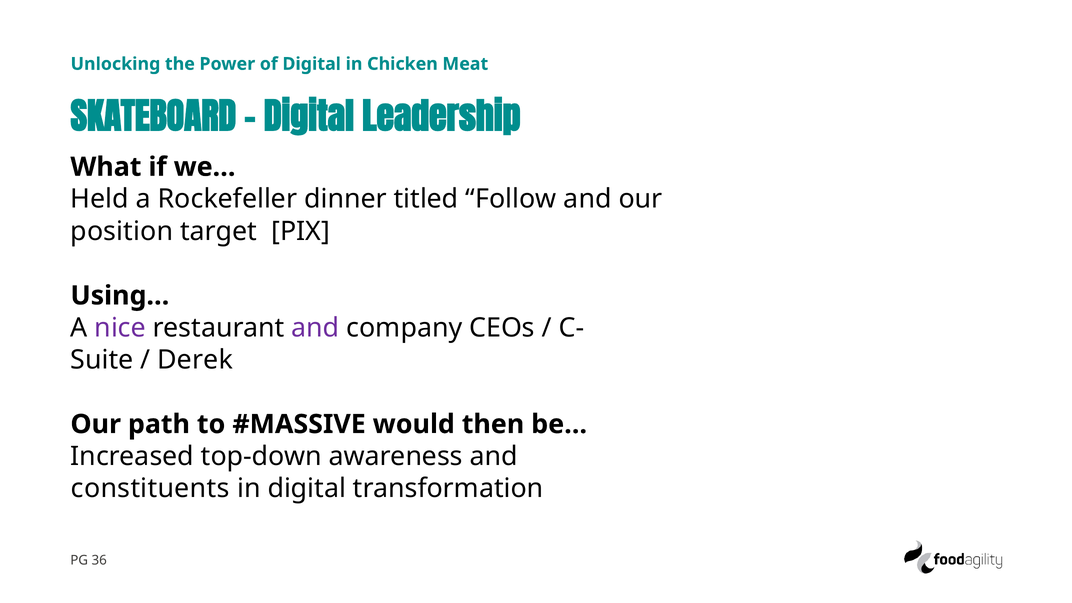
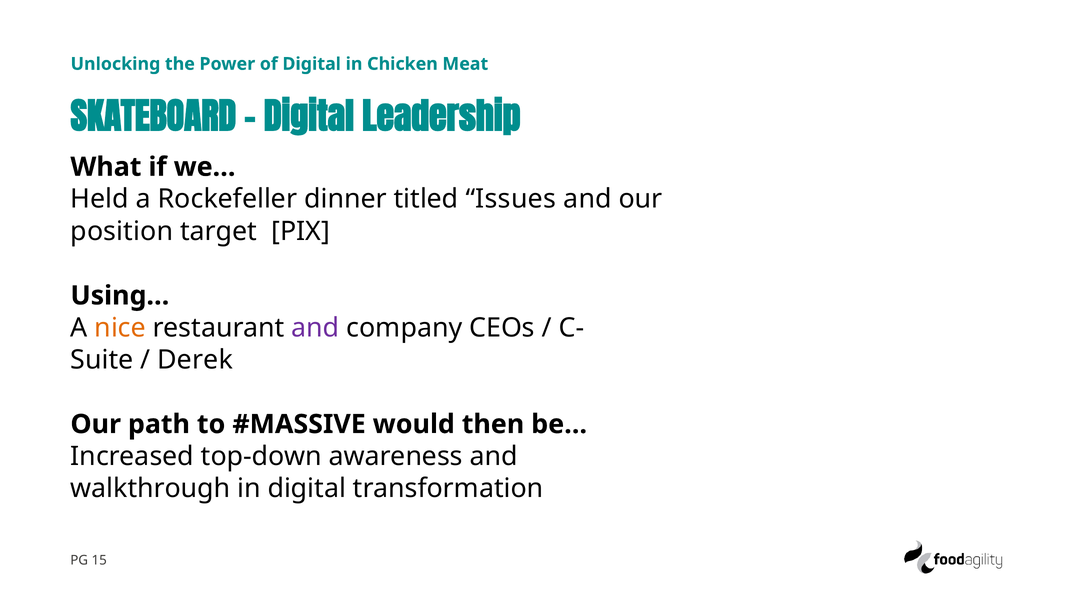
Follow: Follow -> Issues
nice colour: purple -> orange
constituents: constituents -> walkthrough
36: 36 -> 15
